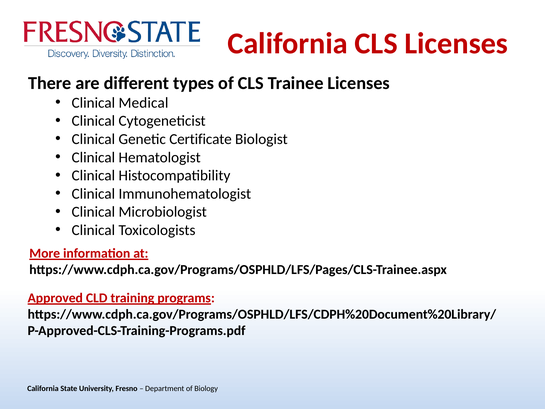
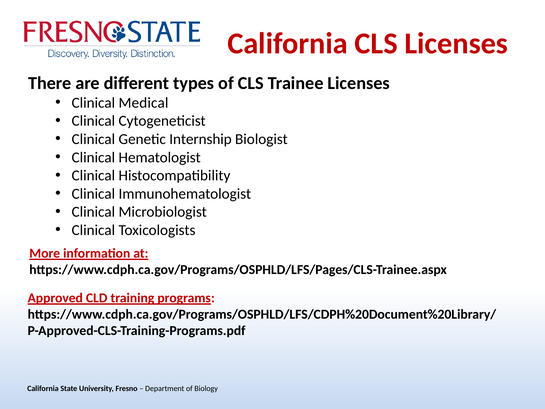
Certificate: Certificate -> Internship
